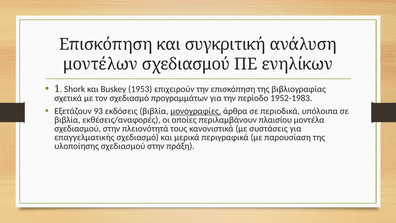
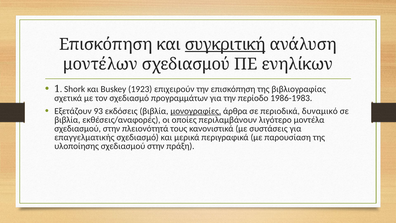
συγκριτική underline: none -> present
1953: 1953 -> 1923
1952-1983: 1952-1983 -> 1986-1983
υπόλοιπα: υπόλοιπα -> δυναμικό
πλαισίου: πλαισίου -> λιγότερο
